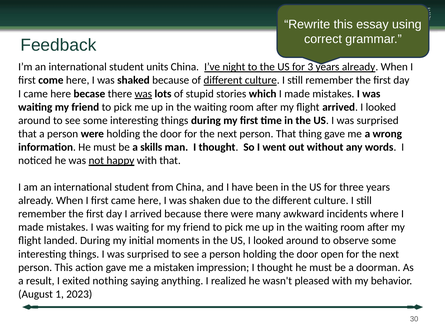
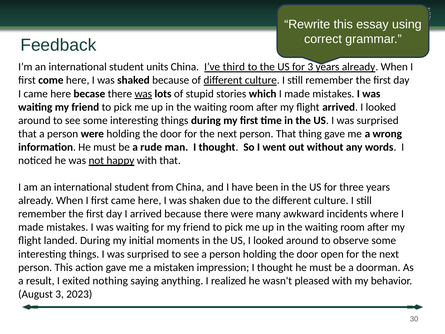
night: night -> third
skills: skills -> rude
August 1: 1 -> 3
